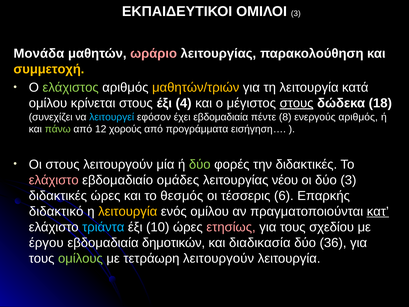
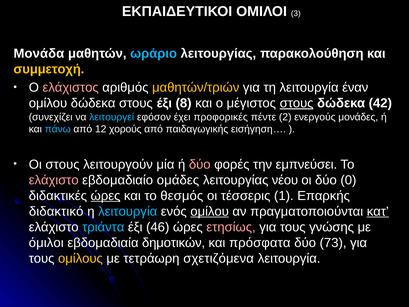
ωράριο colour: pink -> light blue
ελάχιστος colour: light green -> pink
κατά: κατά -> έναν
ομίλου κρίνεται: κρίνεται -> δώδεκα
4: 4 -> 8
18: 18 -> 42
έχει εβδομαδιαία: εβδομαδιαία -> προφορικές
8: 8 -> 2
ενεργούς αριθμός: αριθμός -> μονάδες
πάνω colour: light green -> light blue
προγράμματα: προγράμματα -> παιδαγωγικής
δύο at (200, 164) colour: light green -> pink
την διδακτικές: διδακτικές -> εμπνεύσει
δύο 3: 3 -> 0
ώρες at (106, 196) underline: none -> present
6: 6 -> 1
λειτουργία at (128, 211) colour: yellow -> light blue
ομίλου at (210, 211) underline: none -> present
10: 10 -> 46
σχεδίου: σχεδίου -> γνώσης
έργου: έργου -> όμιλοι
διαδικασία: διαδικασία -> πρόσφατα
36: 36 -> 73
ομίλους colour: light green -> yellow
τετράωρη λειτουργούν: λειτουργούν -> σχετιζόμενα
